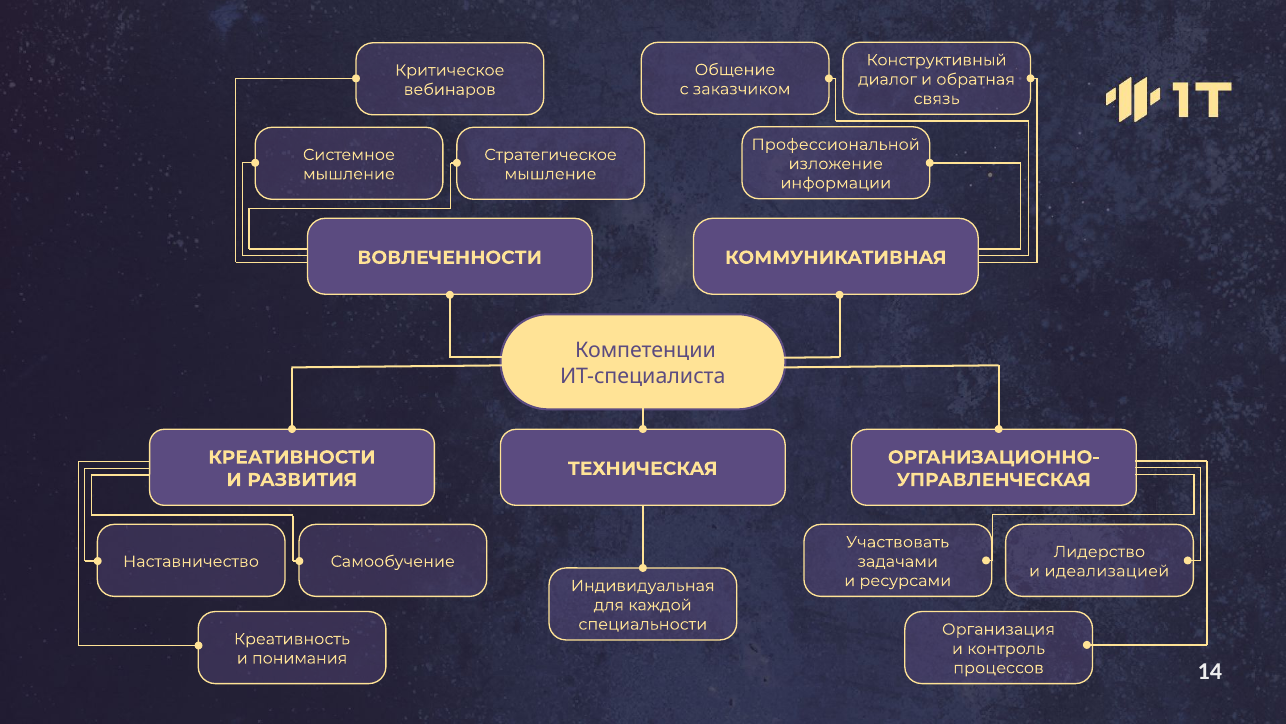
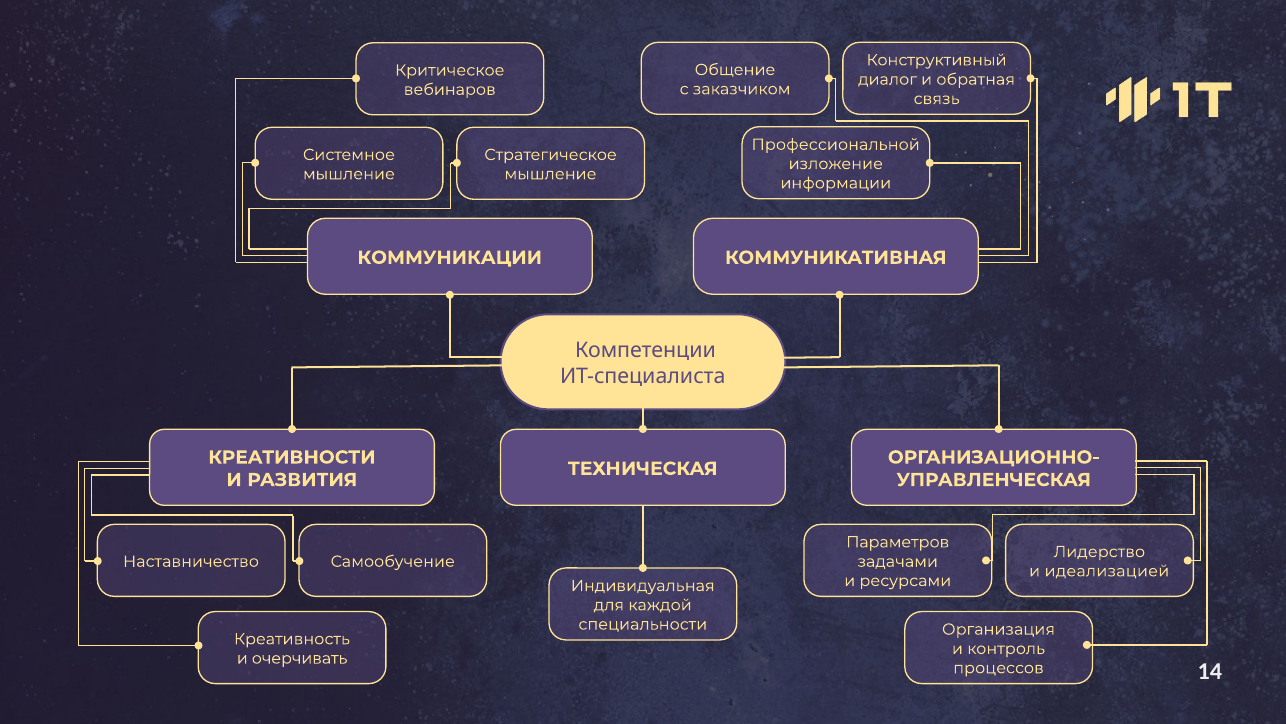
ВОВЛЕЧЕННОСТИ: ВОВЛЕЧЕННОСТИ -> КОММУНИКАЦИИ
Участвовать: Участвовать -> Параметров
понимания: понимания -> очерчивать
